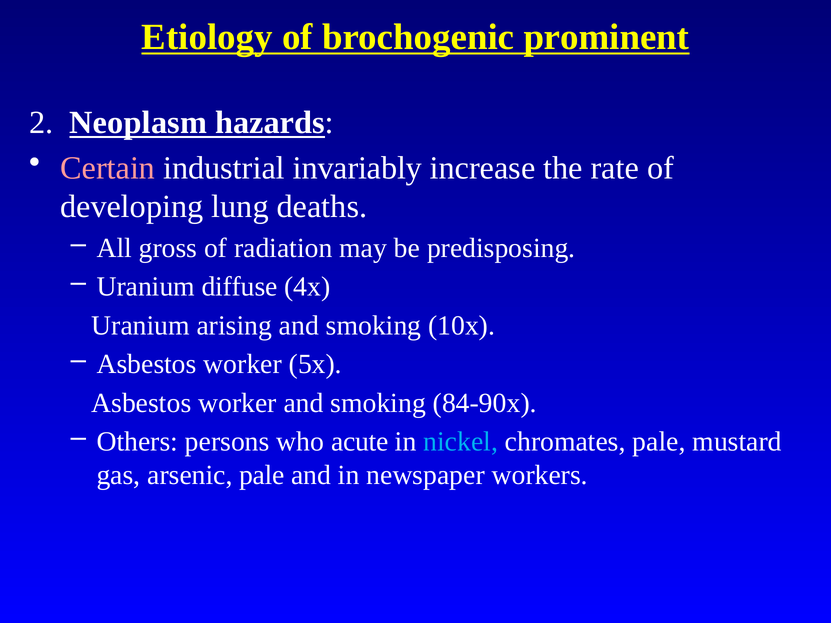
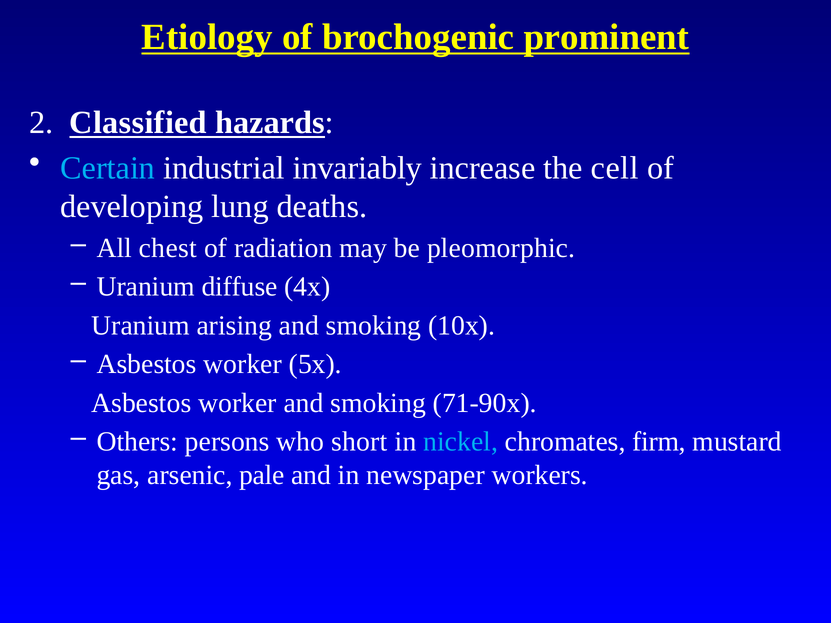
Neoplasm: Neoplasm -> Classified
Certain colour: pink -> light blue
rate: rate -> cell
gross: gross -> chest
predisposing: predisposing -> pleomorphic
84-90x: 84-90x -> 71-90x
acute: acute -> short
chromates pale: pale -> firm
